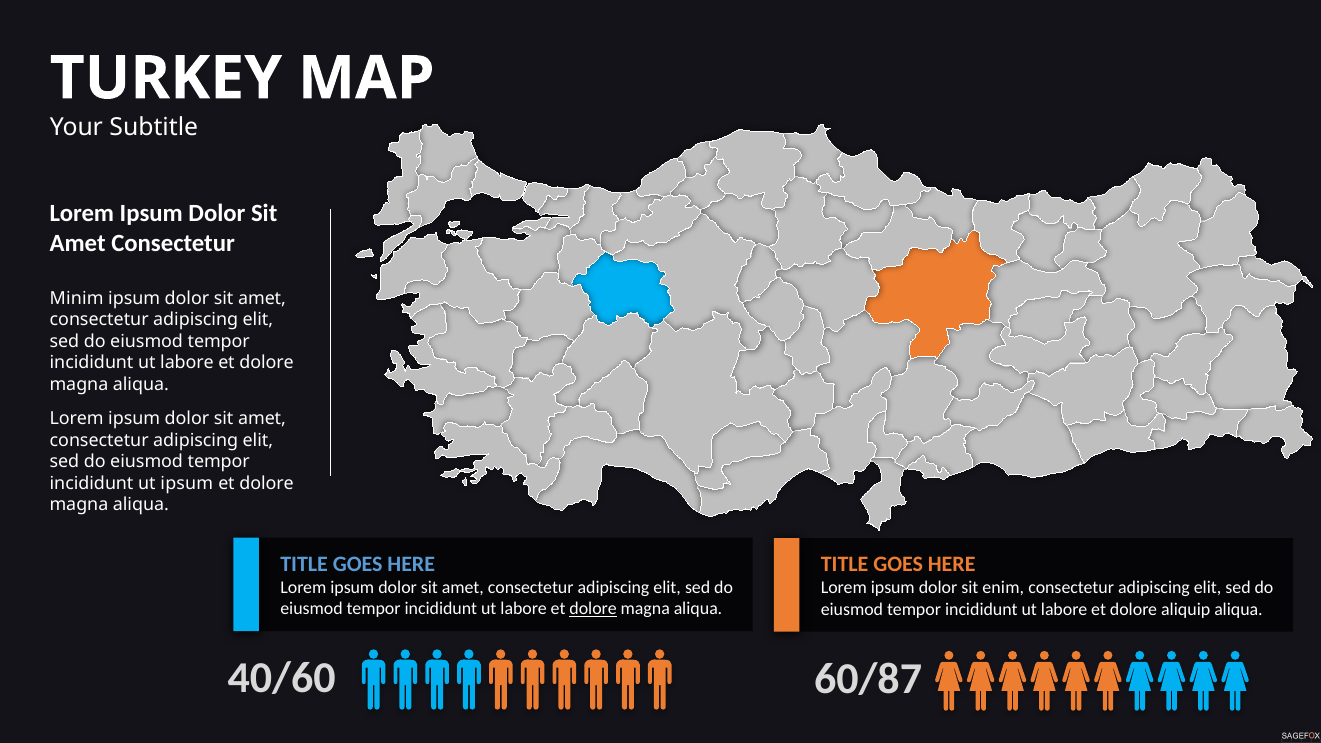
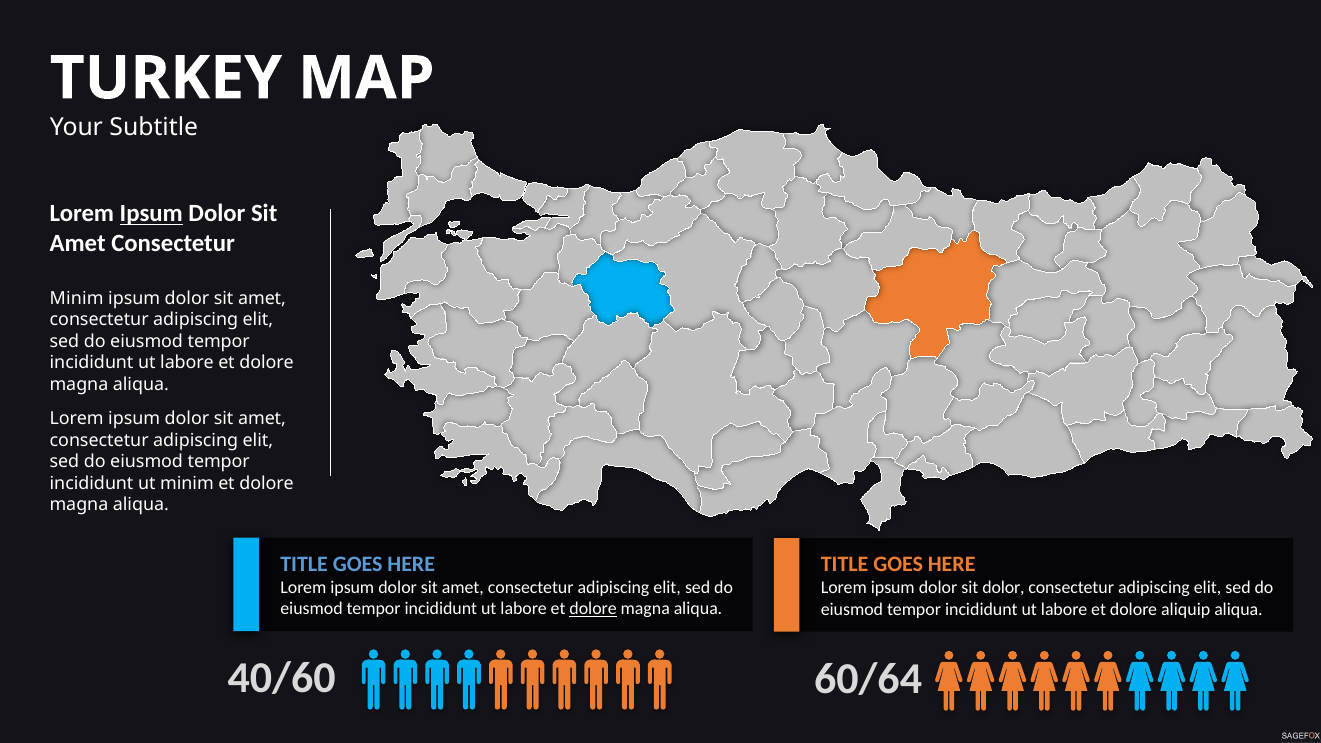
Ipsum at (151, 214) underline: none -> present
ut ipsum: ipsum -> minim
sit enim: enim -> dolor
60/87: 60/87 -> 60/64
